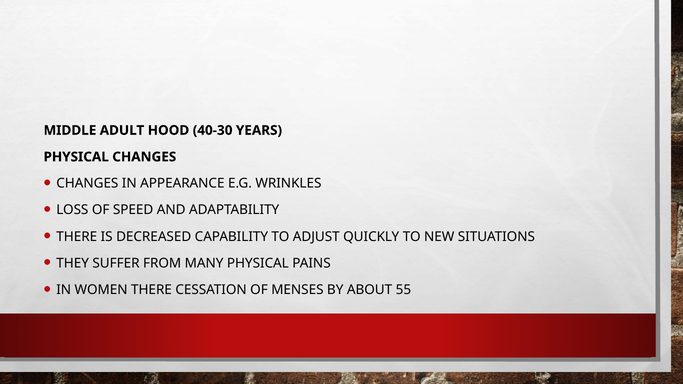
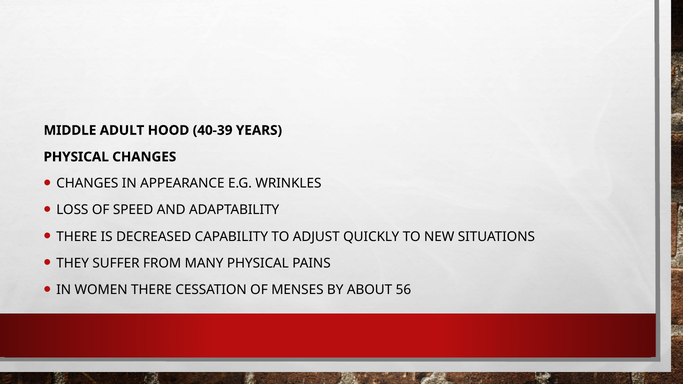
40-30: 40-30 -> 40-39
55: 55 -> 56
